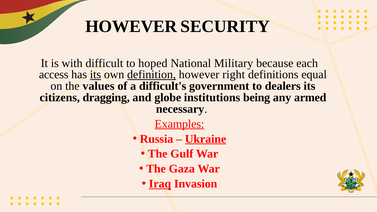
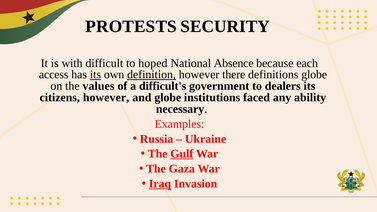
HOWEVER at (131, 26): HOWEVER -> PROTESTS
Military: Military -> Absence
right: right -> there
definitions equal: equal -> globe
citizens dragging: dragging -> however
being: being -> faced
armed: armed -> ability
Examples underline: present -> none
Ukraine underline: present -> none
Gulf underline: none -> present
